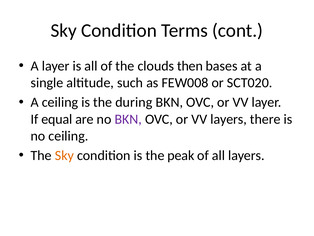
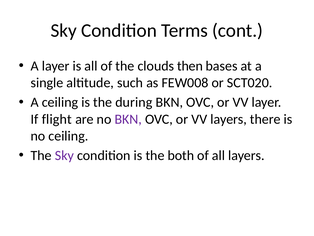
equal: equal -> flight
Sky at (64, 155) colour: orange -> purple
peak: peak -> both
